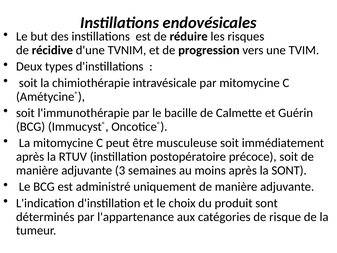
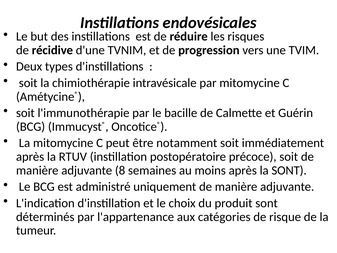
musculeuse: musculeuse -> notamment
3: 3 -> 8
